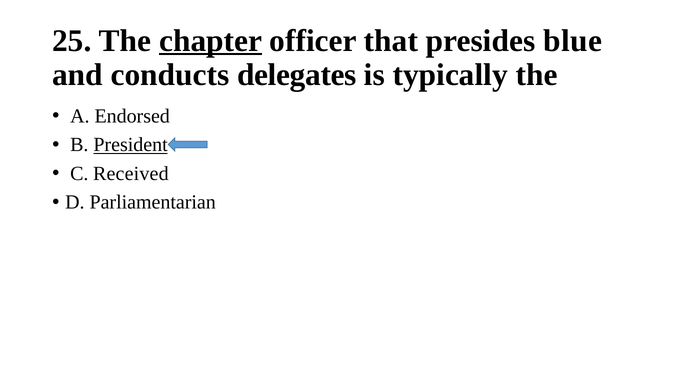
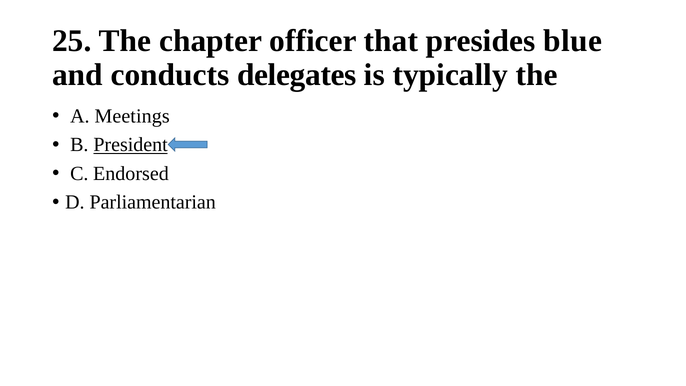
chapter underline: present -> none
Endorsed: Endorsed -> Meetings
Received: Received -> Endorsed
